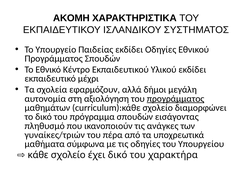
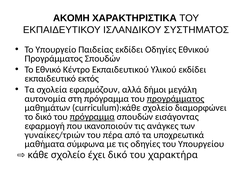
μέχρι: μέχρι -> εκτός
στη αξιολόγηση: αξιολόγηση -> πρόγραμμα
πρόγραμμα at (92, 117) underline: none -> present
πληθυσμό: πληθυσμό -> εφαρμογή
